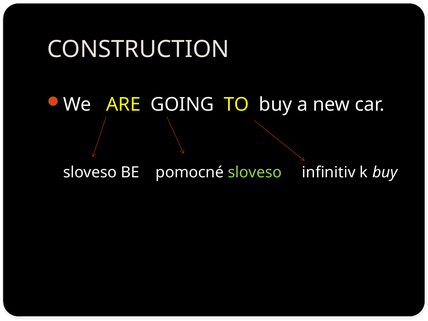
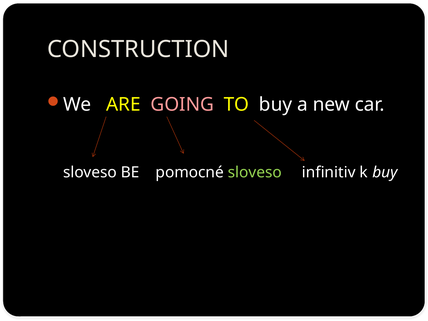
GOING colour: white -> pink
